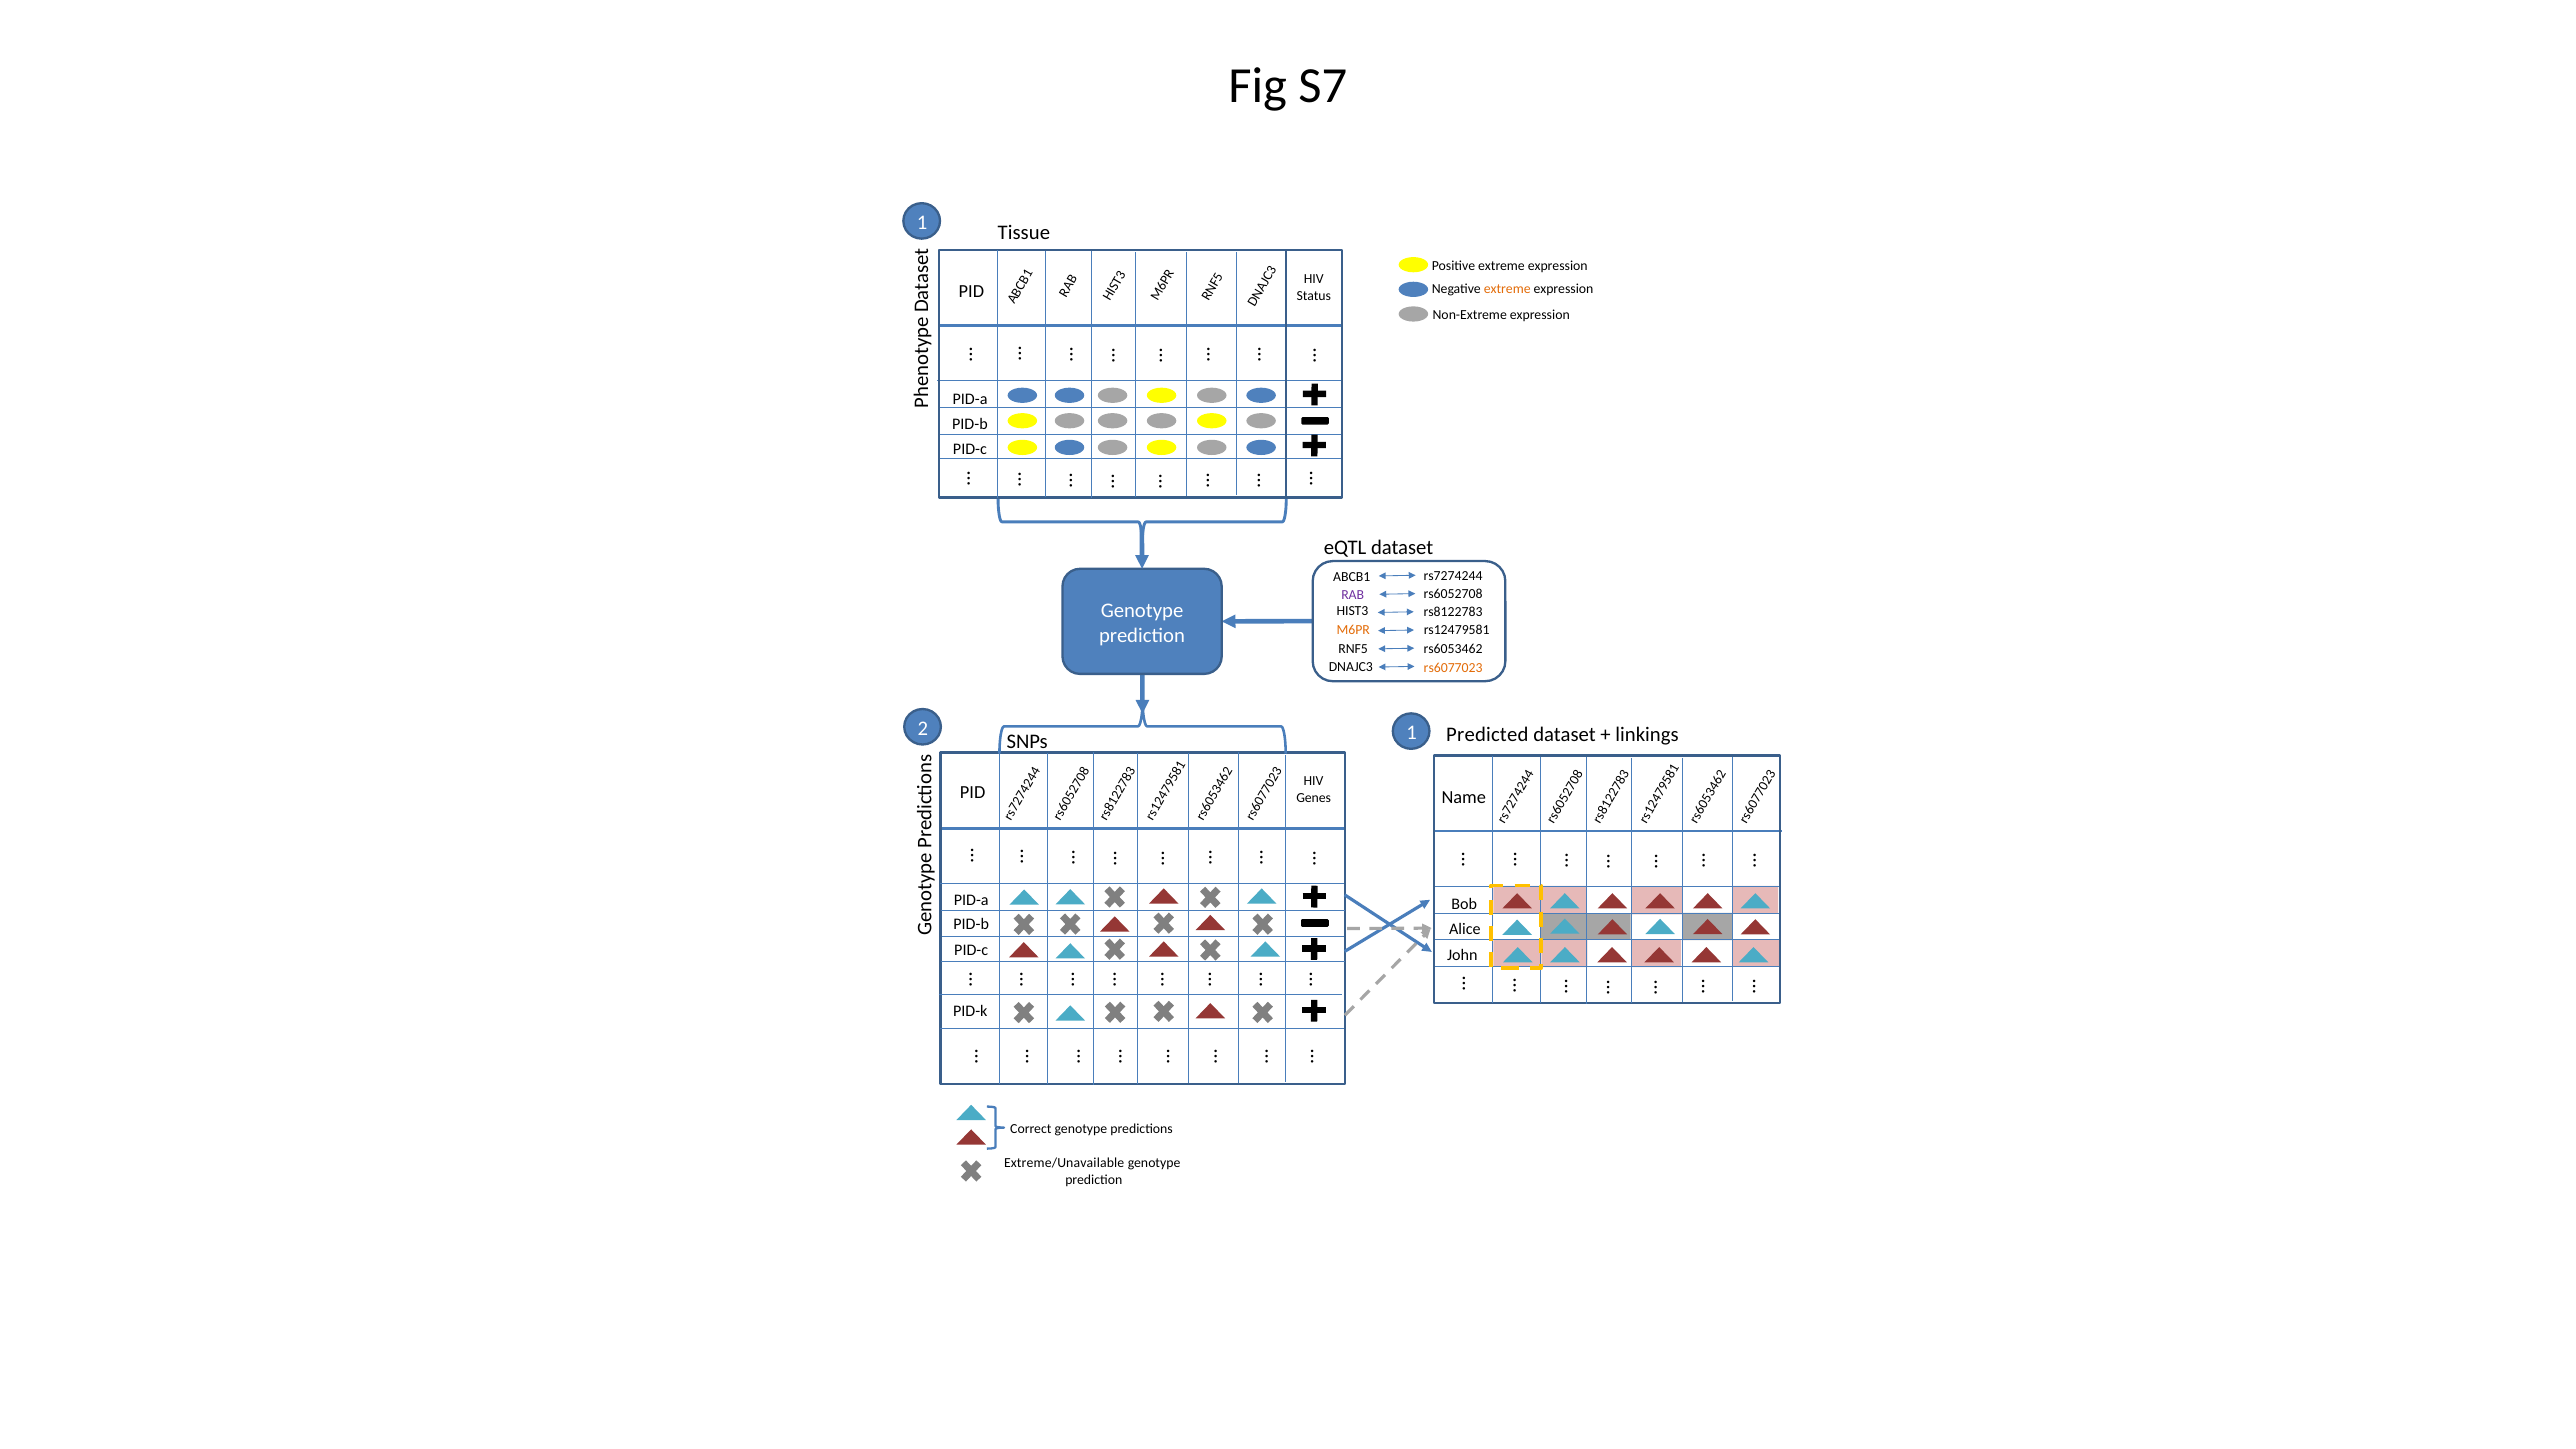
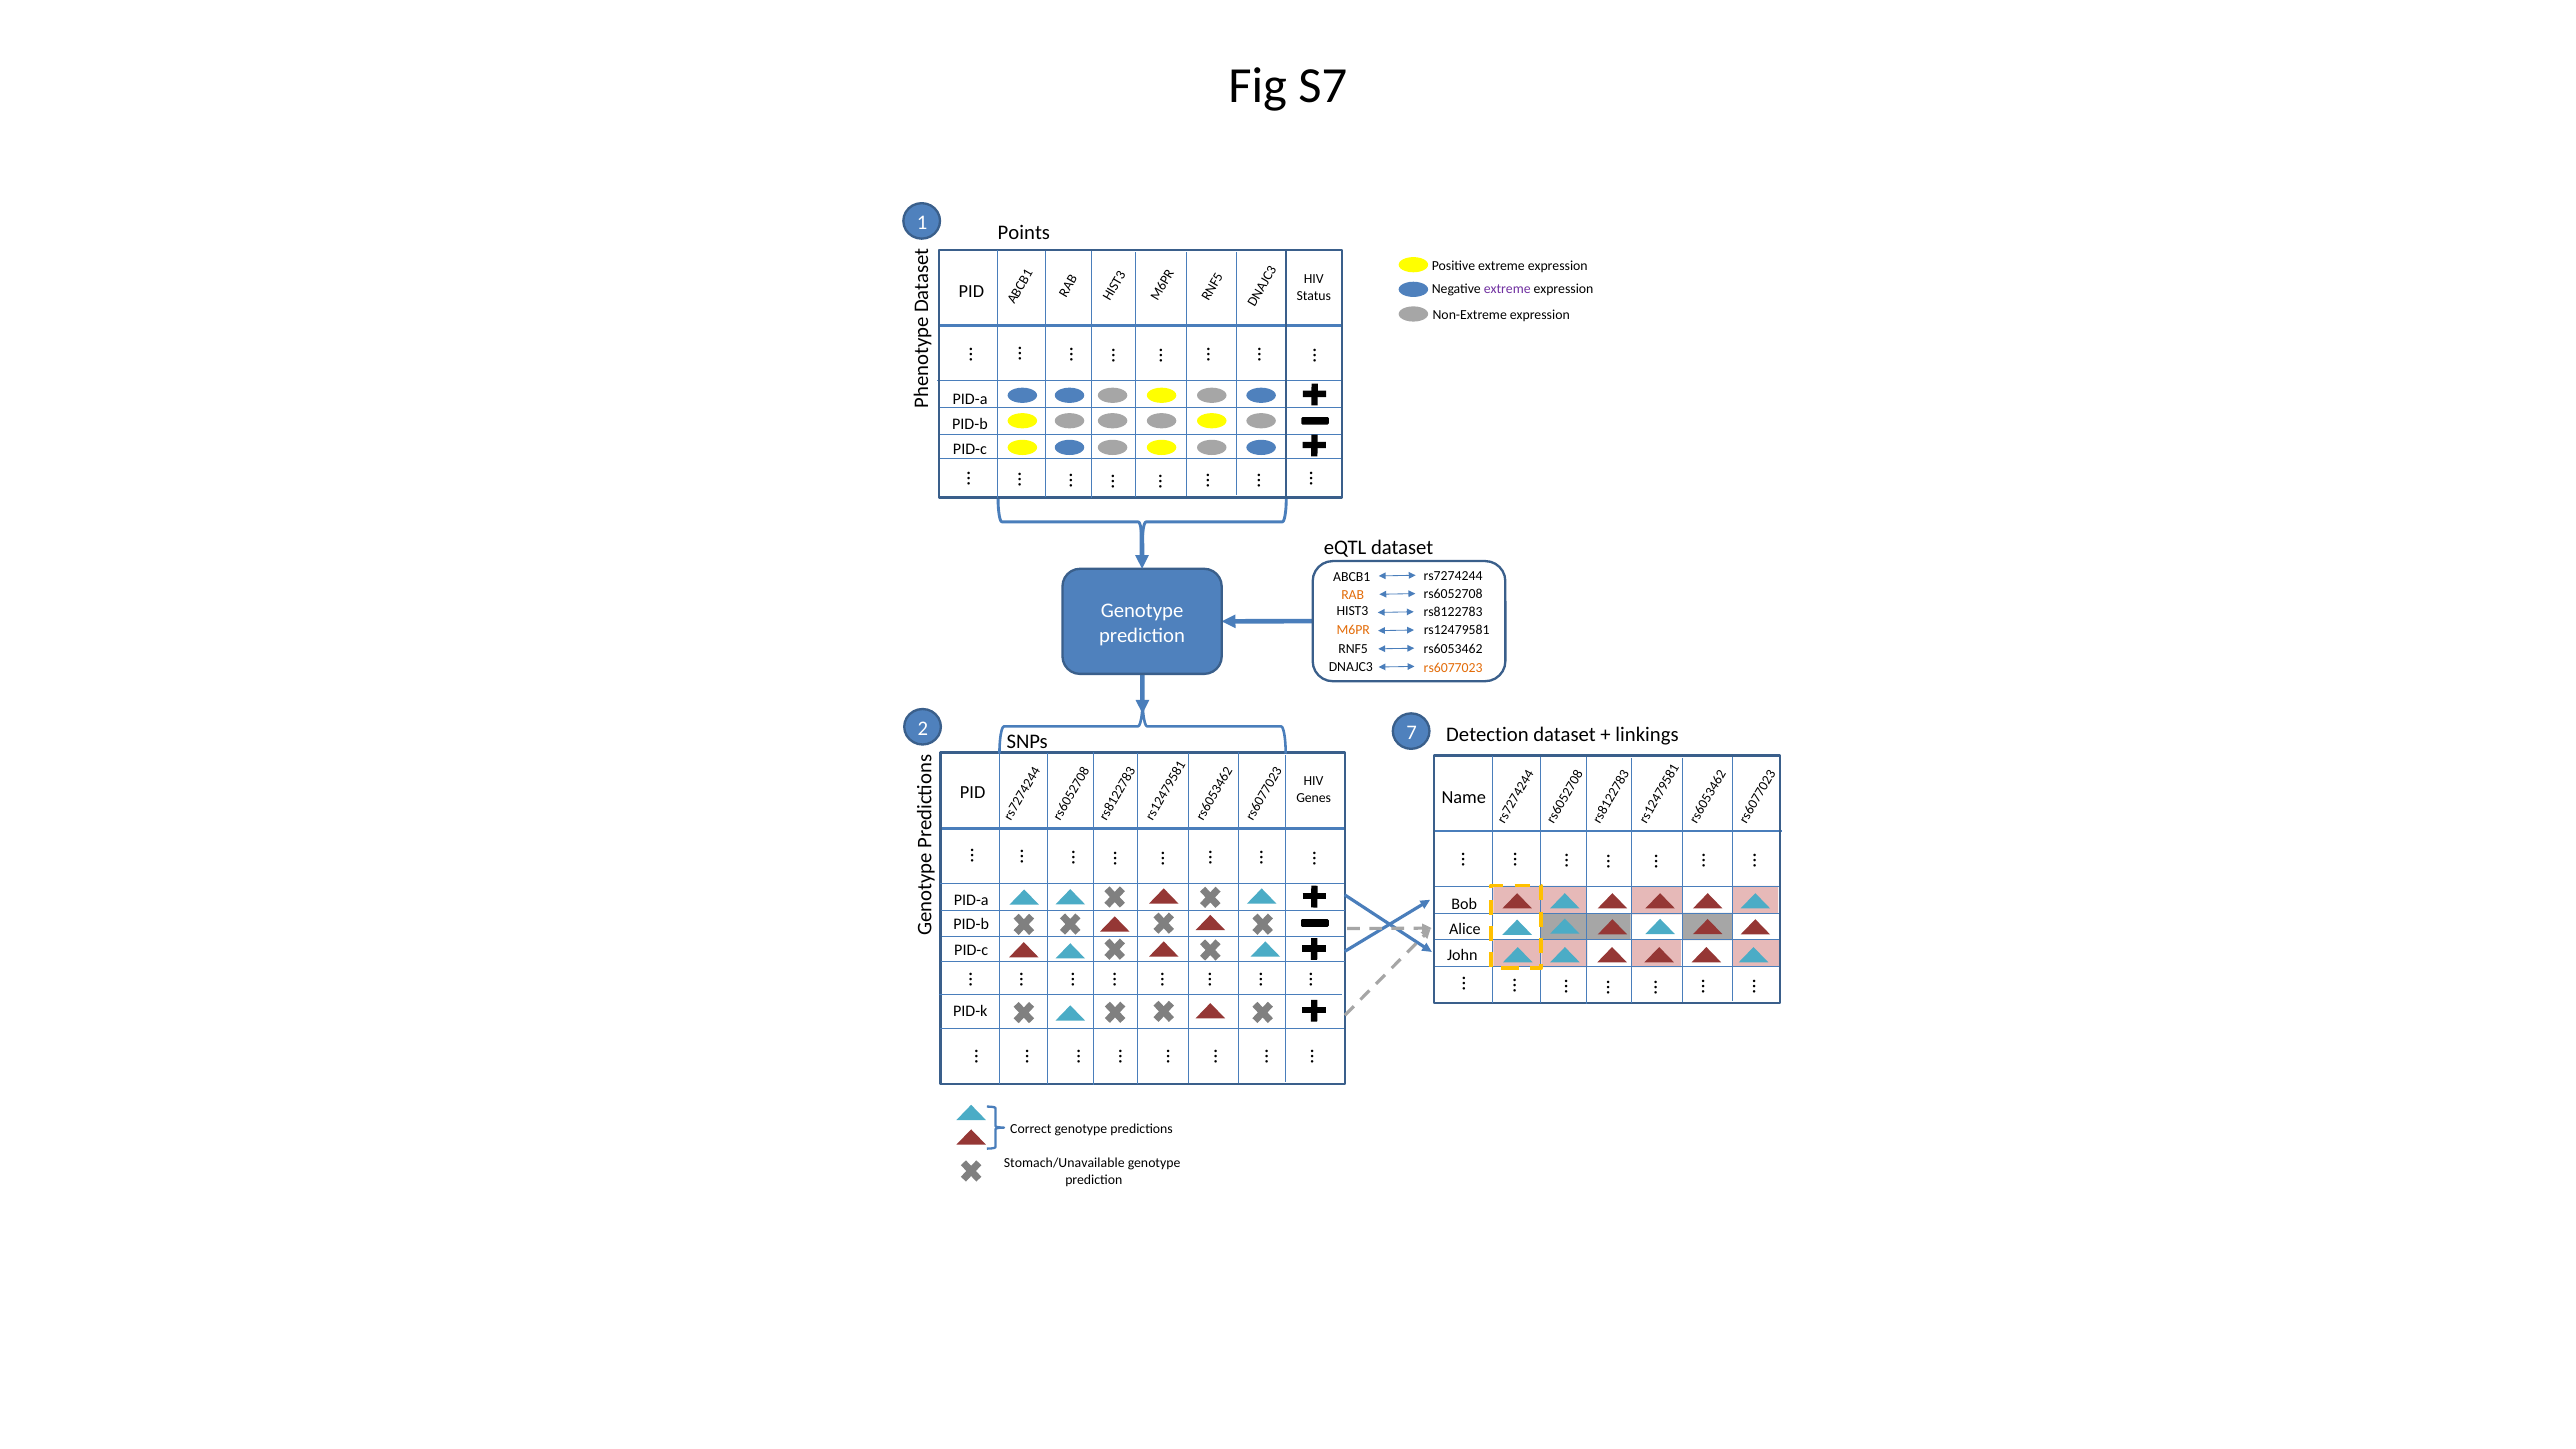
Tissue: Tissue -> Points
extreme at (1507, 289) colour: orange -> purple
RAB colour: purple -> orange
1 at (1412, 733): 1 -> 7
Predicted: Predicted -> Detection
Extreme/Unavailable: Extreme/Unavailable -> Stomach/Unavailable
